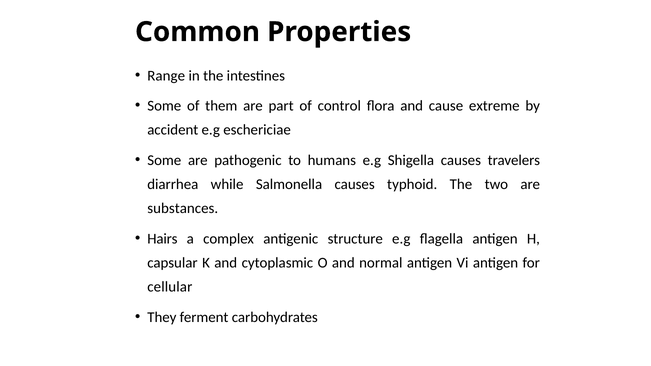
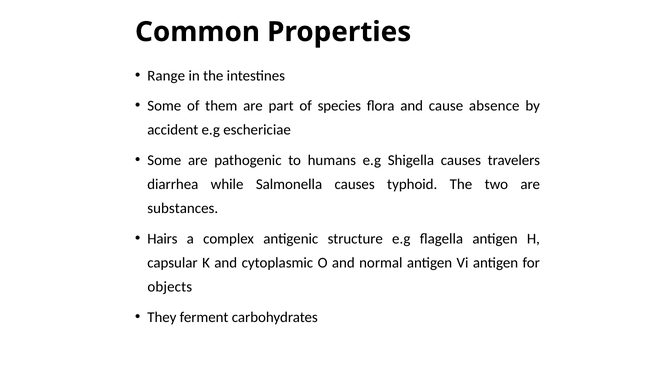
control: control -> species
extreme: extreme -> absence
cellular: cellular -> objects
